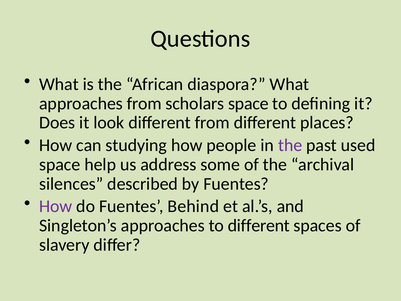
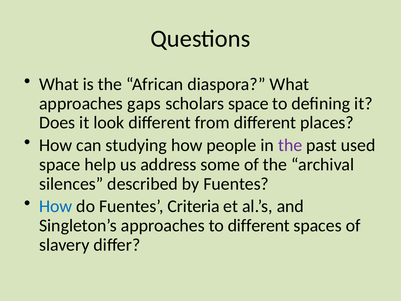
approaches from: from -> gaps
How at (56, 206) colour: purple -> blue
Behind: Behind -> Criteria
